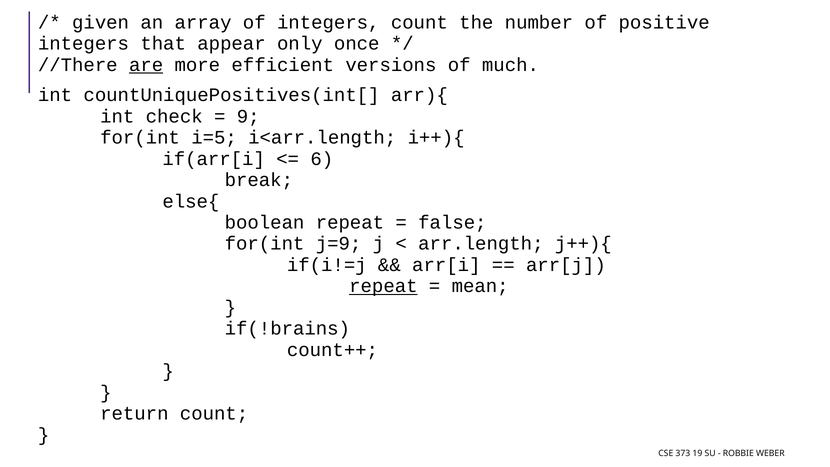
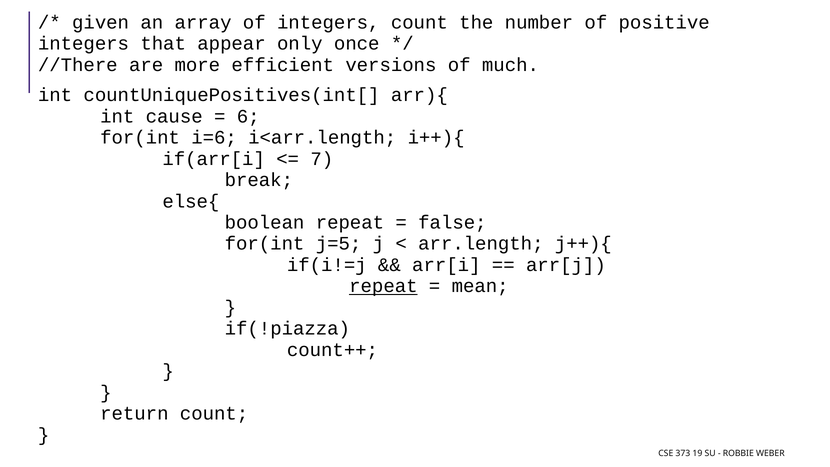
are underline: present -> none
check: check -> cause
9: 9 -> 6
i=5: i=5 -> i=6
6: 6 -> 7
j=9: j=9 -> j=5
if(!brains: if(!brains -> if(!piazza
